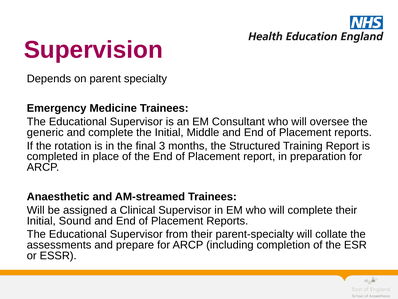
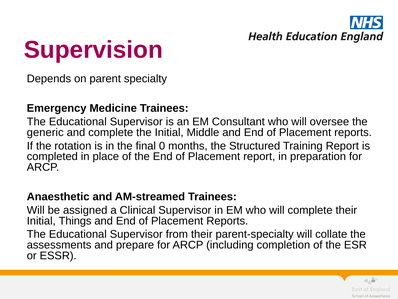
3: 3 -> 0
Sound: Sound -> Things
